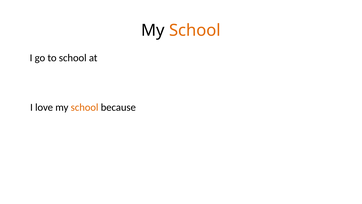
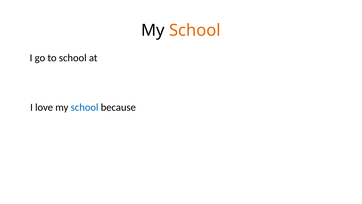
school at (85, 107) colour: orange -> blue
